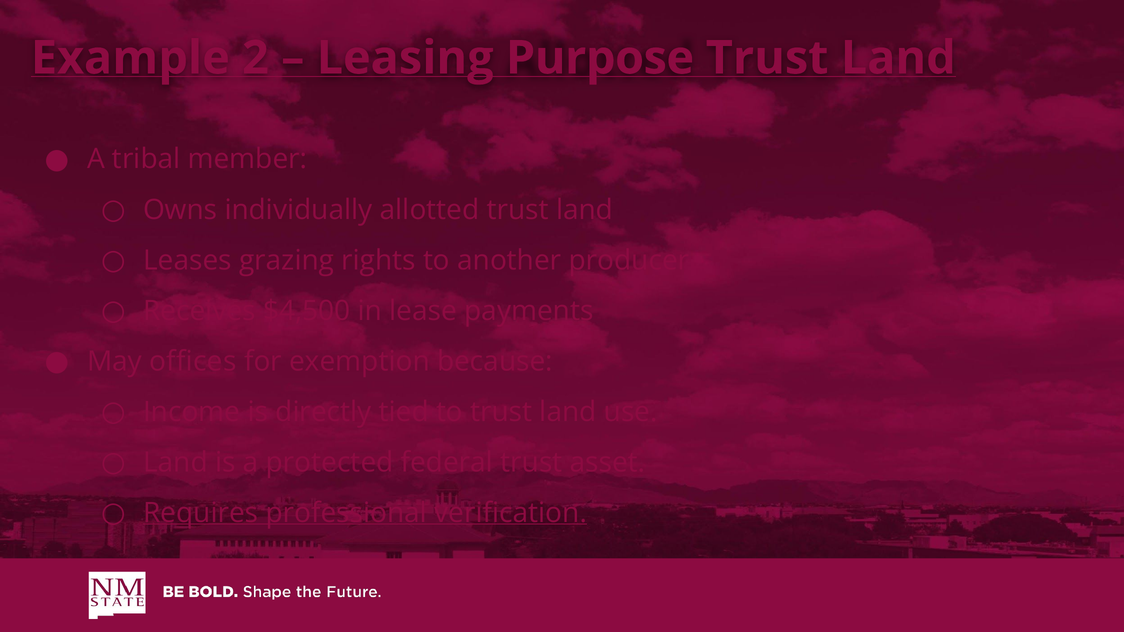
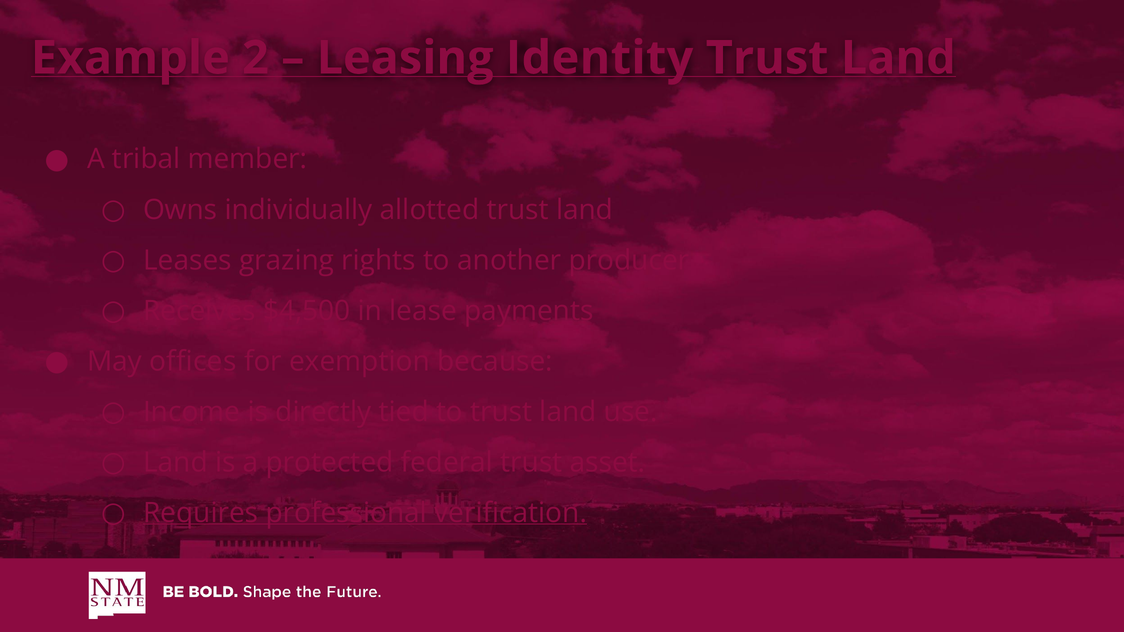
Purpose: Purpose -> Identity
